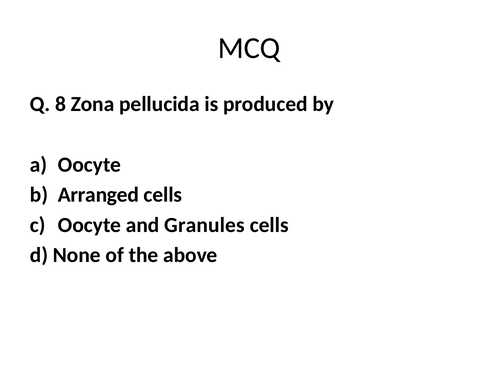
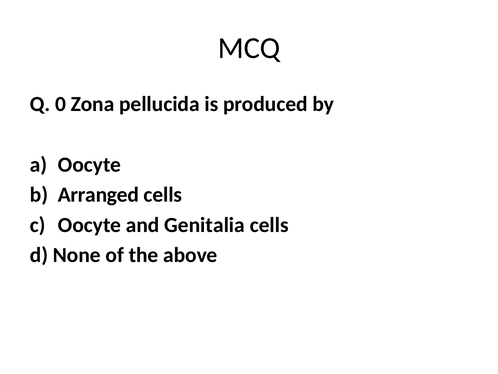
8: 8 -> 0
Granules: Granules -> Genitalia
